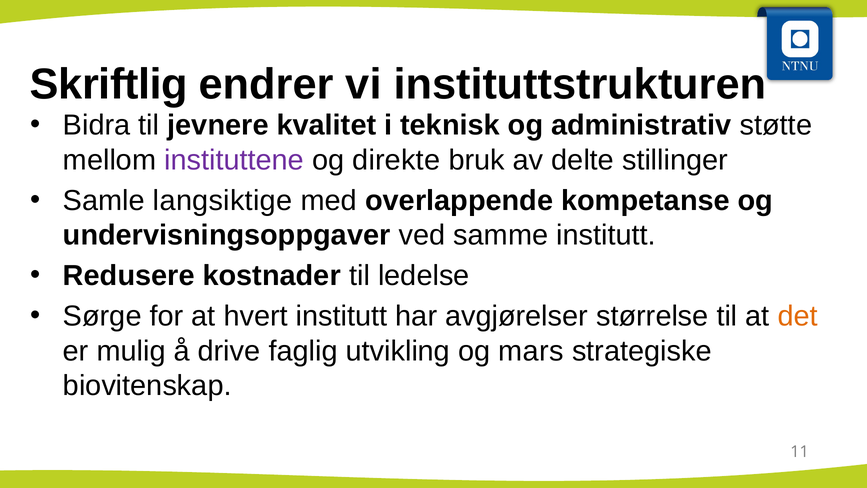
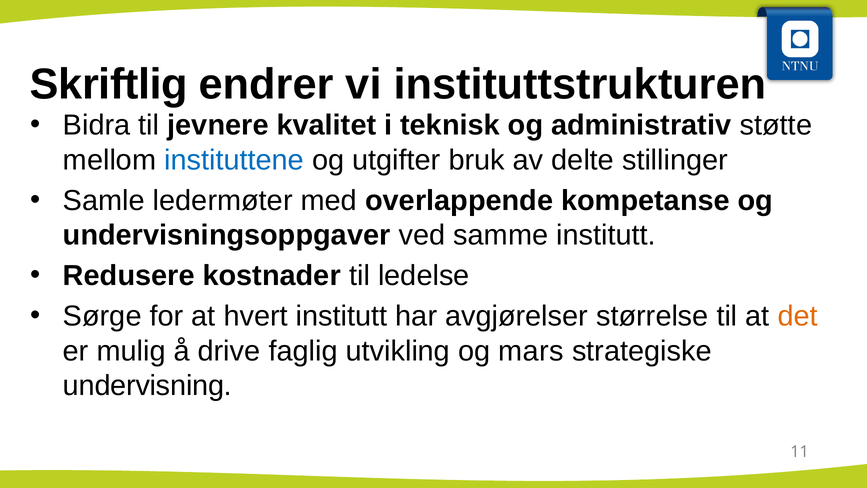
instituttene colour: purple -> blue
direkte: direkte -> utgifter
langsiktige: langsiktige -> ledermøter
biovitenskap: biovitenskap -> undervisning
